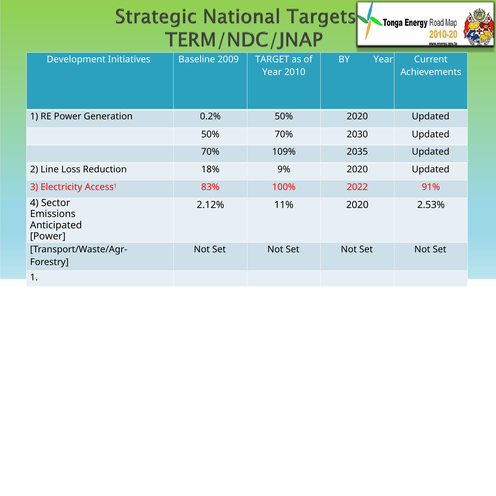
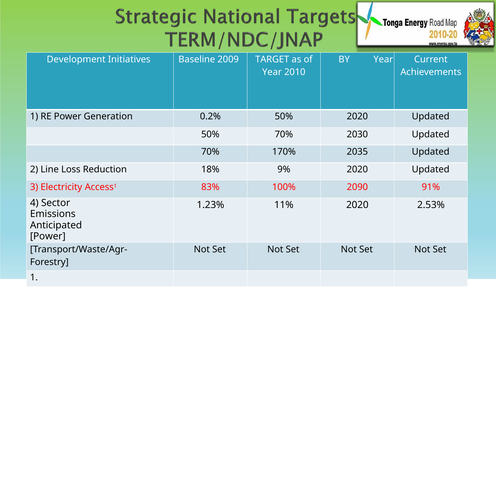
109%: 109% -> 170%
2022: 2022 -> 2090
2.12%: 2.12% -> 1.23%
